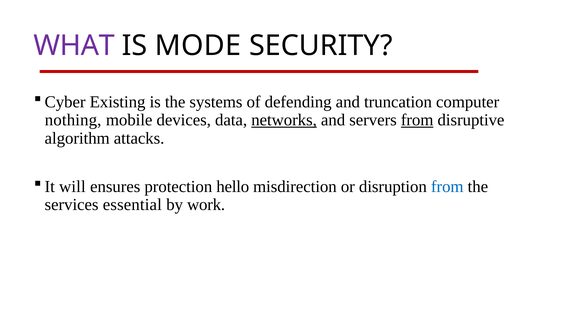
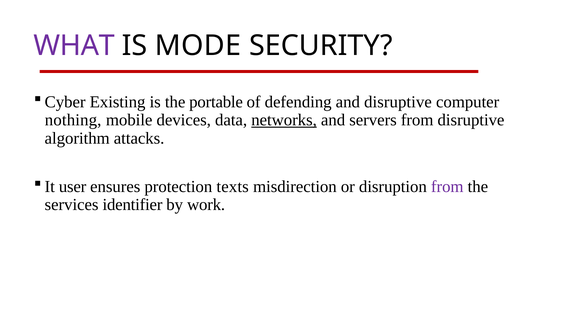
systems: systems -> portable
and truncation: truncation -> disruptive
from at (417, 120) underline: present -> none
will: will -> user
hello: hello -> texts
from at (447, 186) colour: blue -> purple
essential: essential -> identifier
